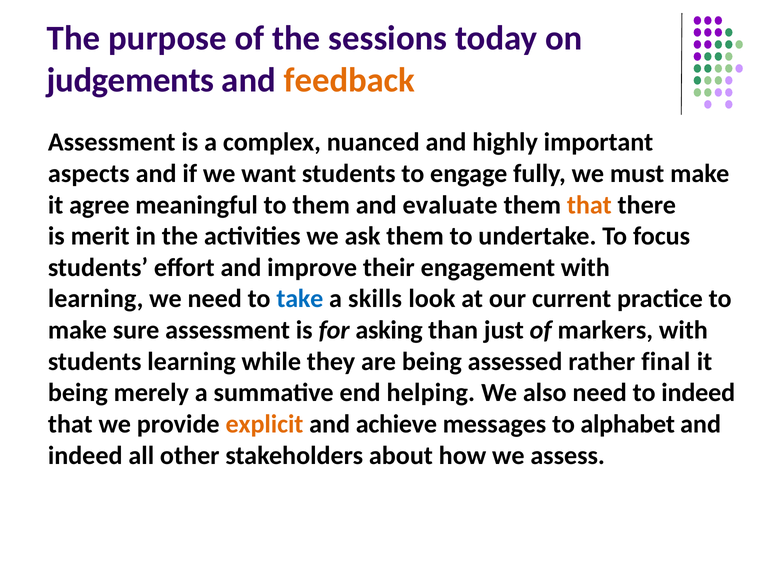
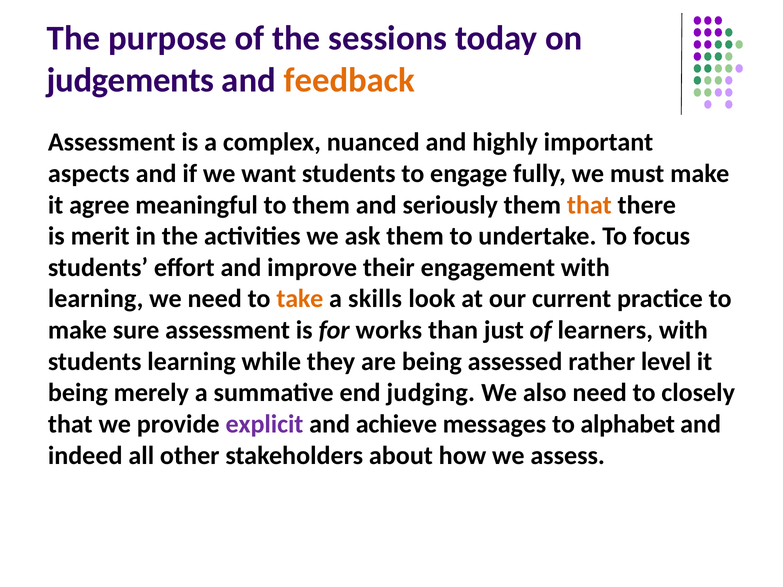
evaluate: evaluate -> seriously
take colour: blue -> orange
asking: asking -> works
markers: markers -> learners
final: final -> level
helping: helping -> judging
to indeed: indeed -> closely
explicit colour: orange -> purple
